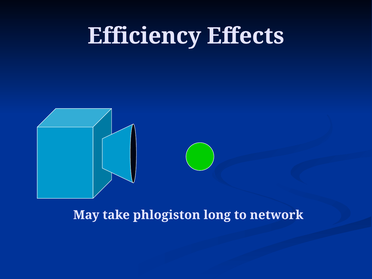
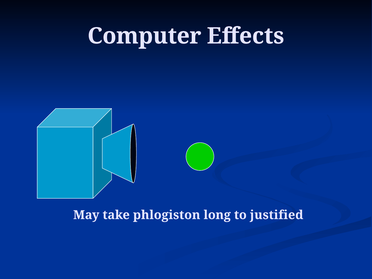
Efficiency: Efficiency -> Computer
network: network -> justified
